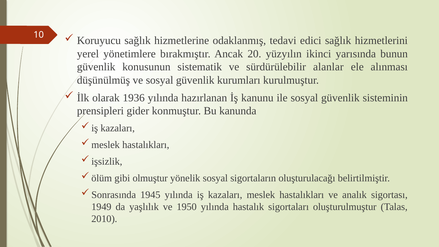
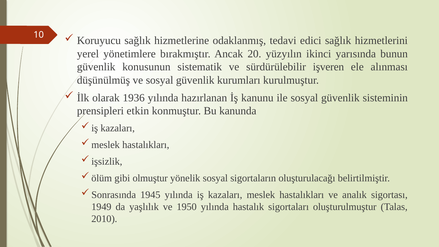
alanlar: alanlar -> işveren
gider: gider -> etkin
